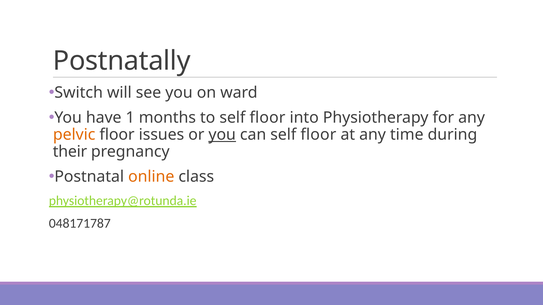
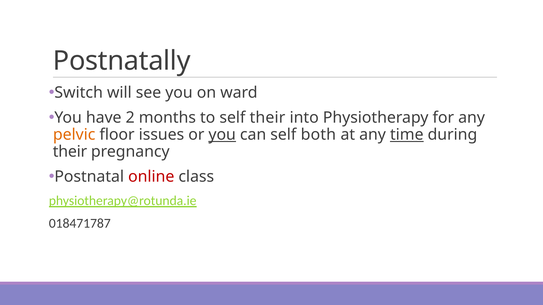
1: 1 -> 2
to self floor: floor -> their
can self floor: floor -> both
time underline: none -> present
online colour: orange -> red
048171787: 048171787 -> 018471787
